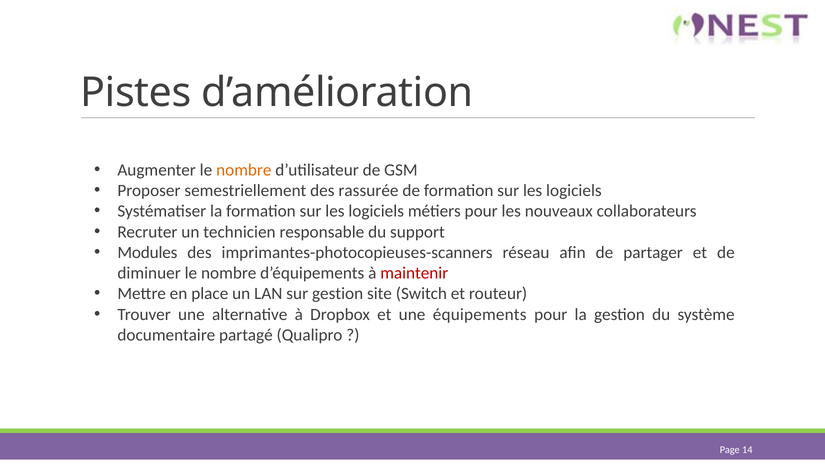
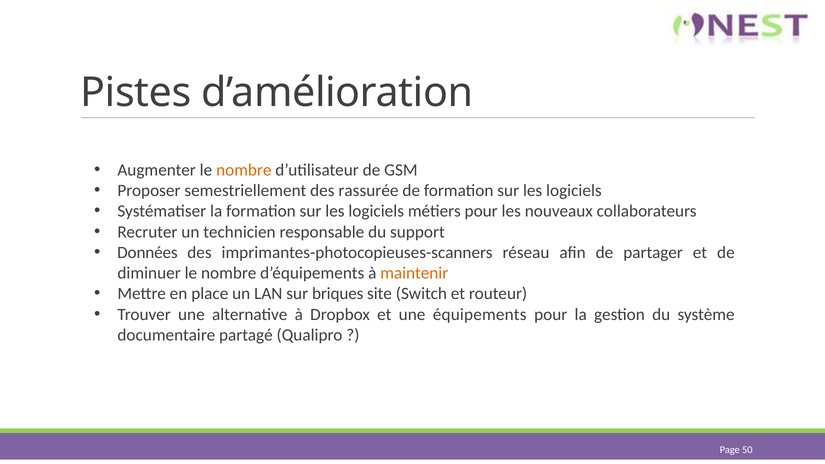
Modules: Modules -> Données
maintenir colour: red -> orange
sur gestion: gestion -> briques
14: 14 -> 50
